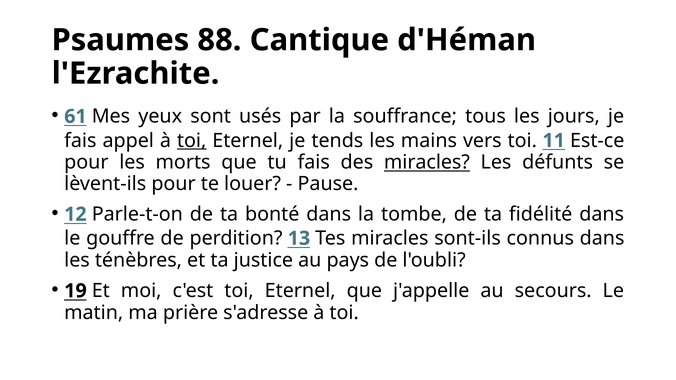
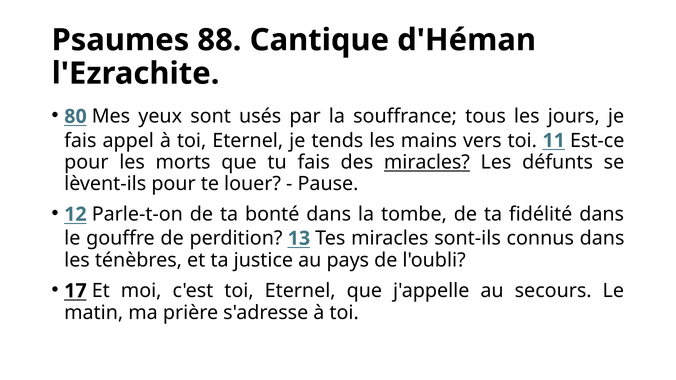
61: 61 -> 80
toi at (192, 141) underline: present -> none
19: 19 -> 17
